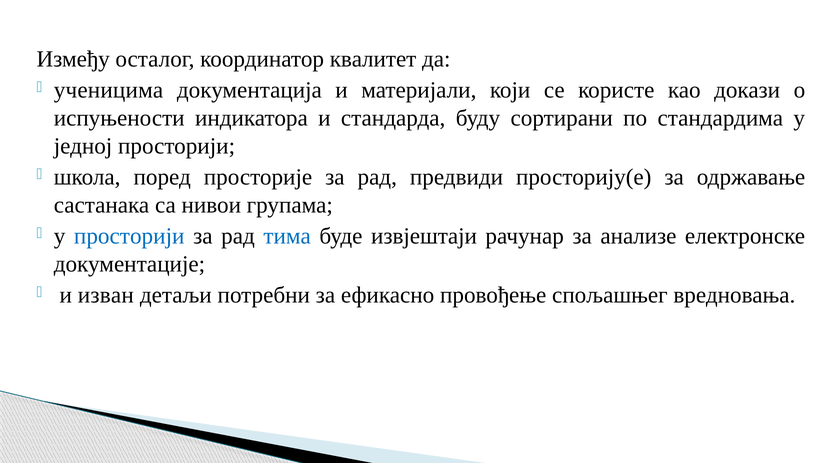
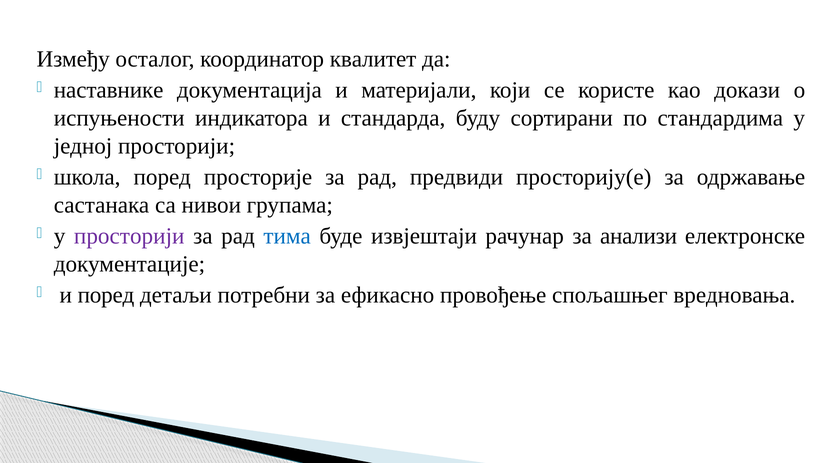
ученицима: ученицима -> наставнике
просторији at (129, 236) colour: blue -> purple
анализе: анализе -> анализи
и изван: изван -> поред
